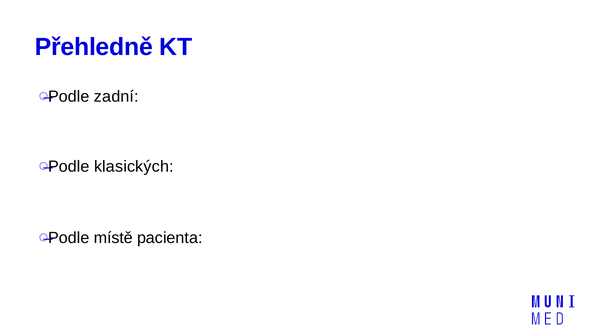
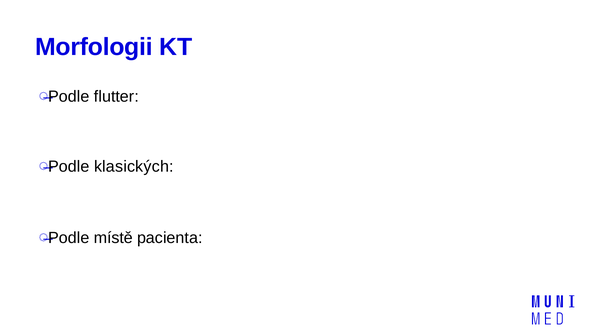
Přehledně at (94, 47): Přehledně -> Morfologii
zadní: zadní -> flutter
